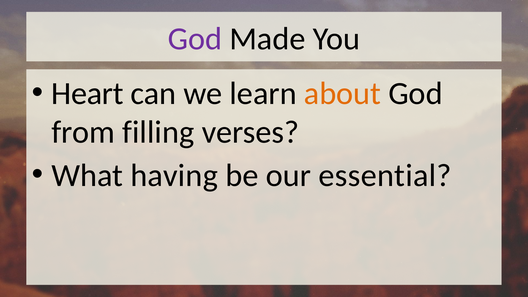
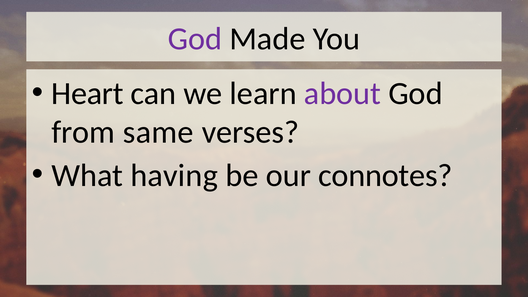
about colour: orange -> purple
filling: filling -> same
essential: essential -> connotes
